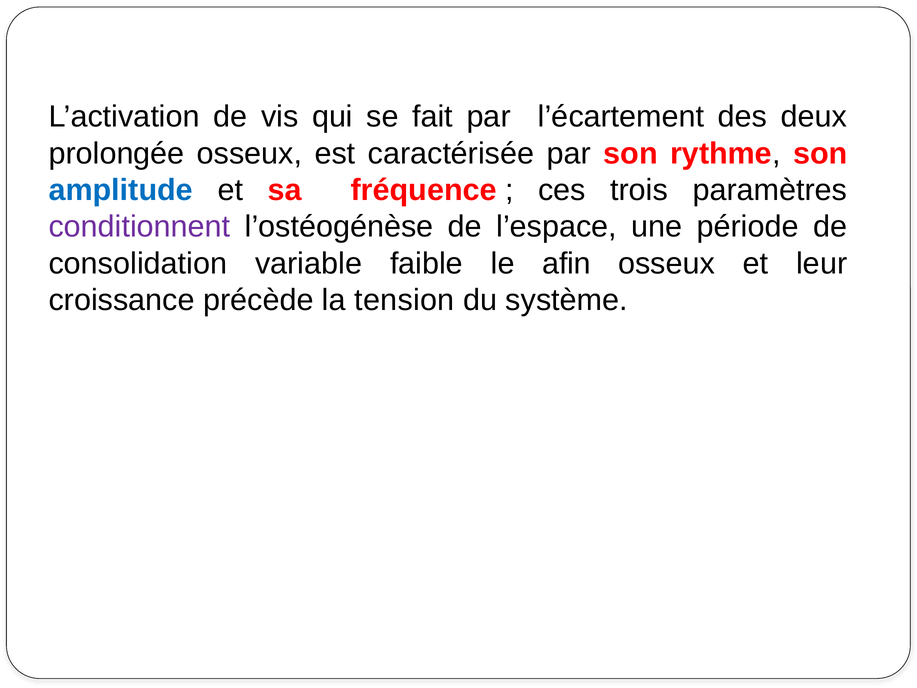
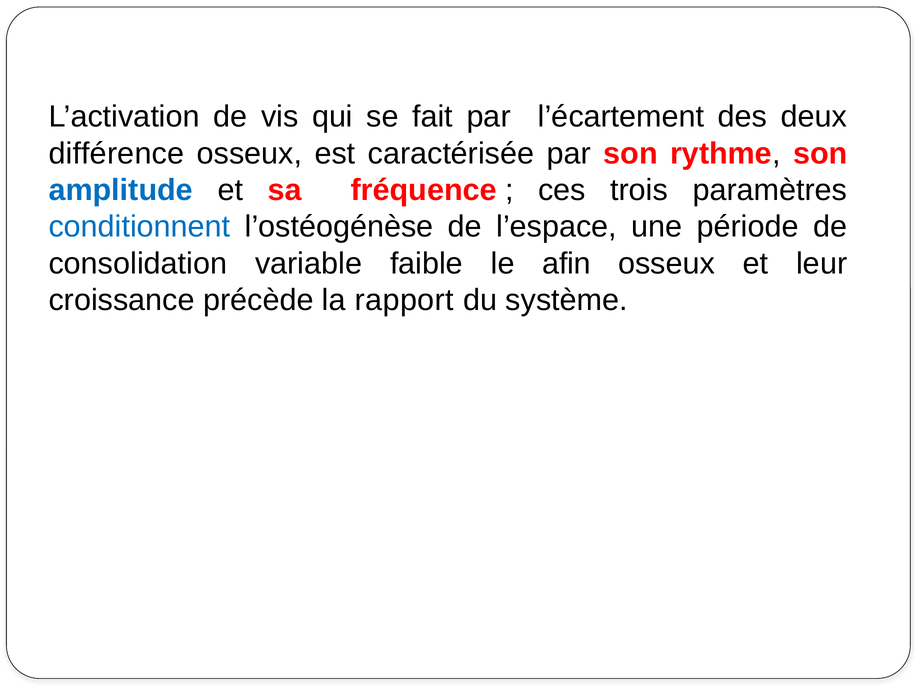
prolongée: prolongée -> différence
conditionnent colour: purple -> blue
tension: tension -> rapport
